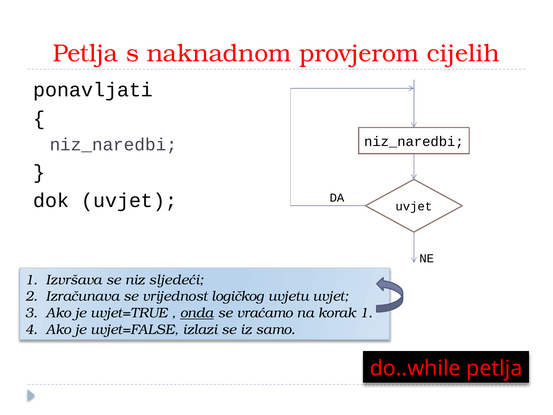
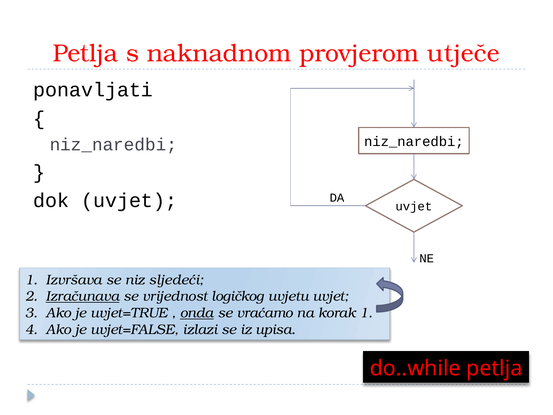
cijelih: cijelih -> utječe
Izračunava underline: none -> present
samo: samo -> upisa
